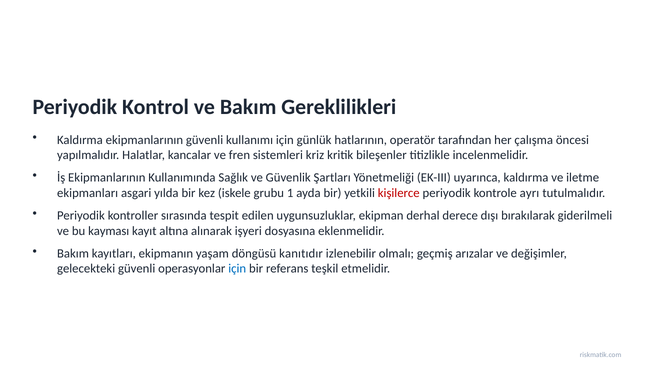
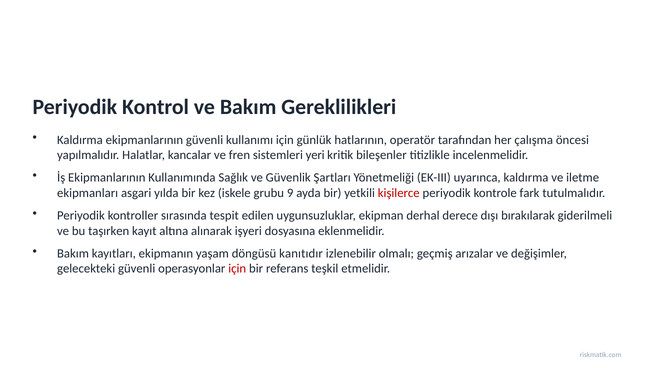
kriz: kriz -> yeri
1: 1 -> 9
ayrı: ayrı -> fark
kayması: kayması -> taşırken
için at (237, 269) colour: blue -> red
